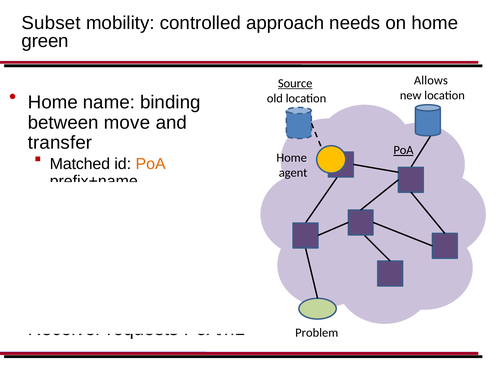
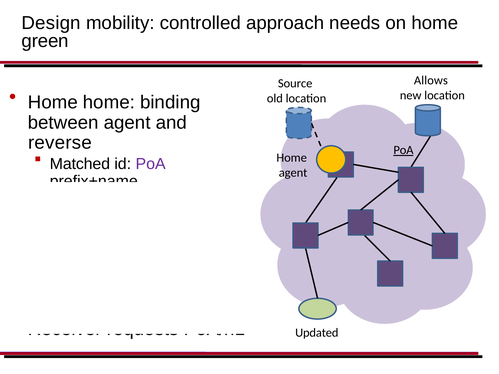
Subset: Subset -> Design
Source at (295, 83) underline: present -> none
Home name: name -> home
between move: move -> agent
transfer: transfer -> reverse
PoA at (151, 164) colour: orange -> purple
Problem at (317, 333): Problem -> Updated
